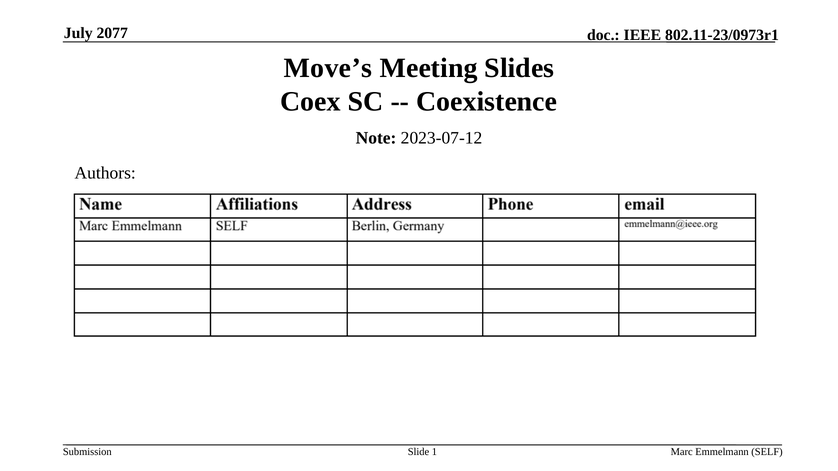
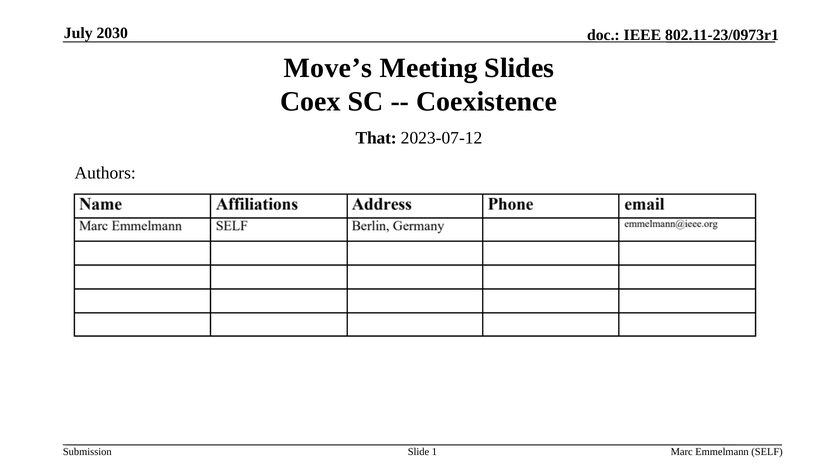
2077: 2077 -> 2030
Note: Note -> That
